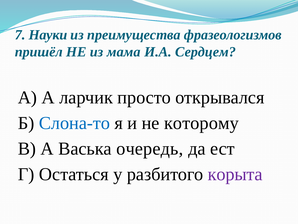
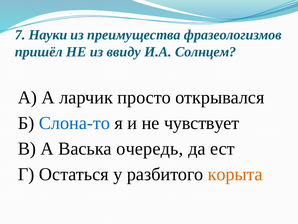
мама: мама -> ввиду
Сердцем: Сердцем -> Солнцем
которому: которому -> чувствует
корыта colour: purple -> orange
